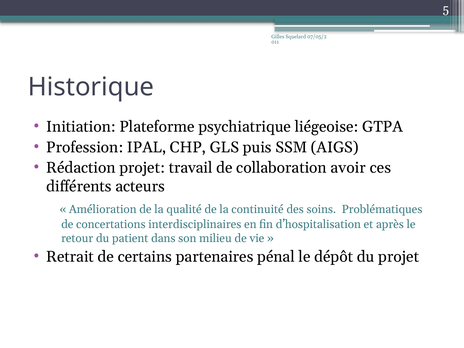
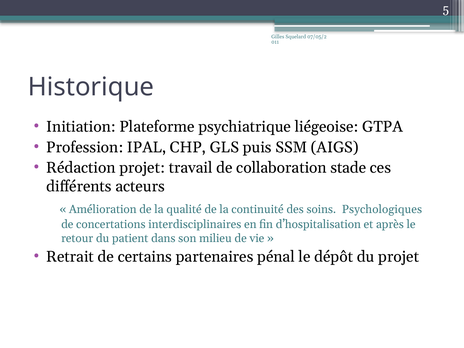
avoir: avoir -> stade
Problématiques: Problématiques -> Psychologiques
